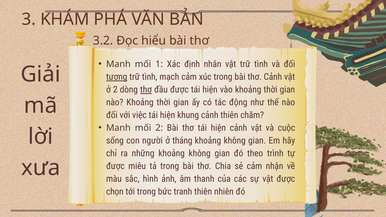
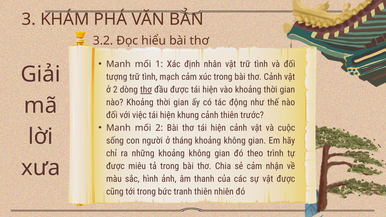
tượng underline: present -> none
chăm: chăm -> trước
chọn: chọn -> cũng
